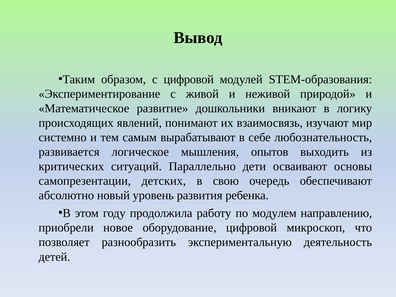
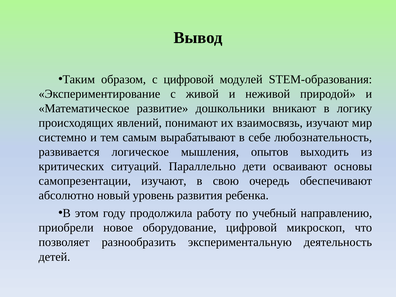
самопрезентации детских: детских -> изучают
модулем: модулем -> учебный
